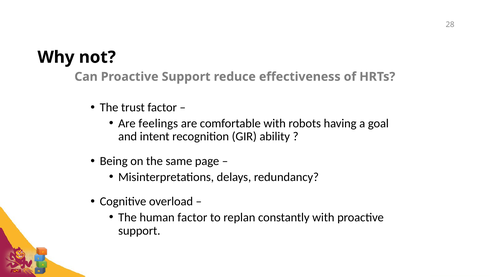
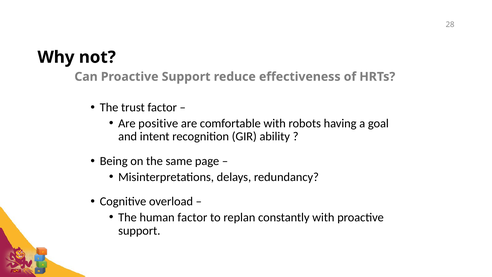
feelings: feelings -> positive
